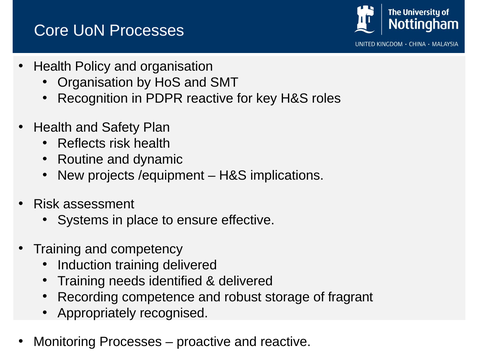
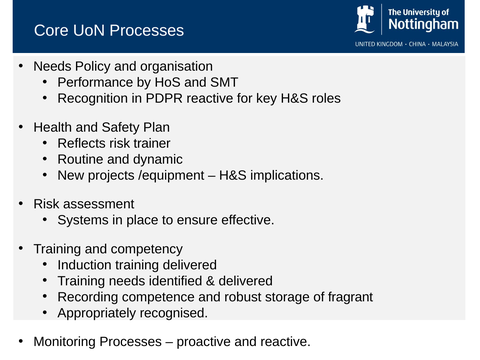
Health at (52, 67): Health -> Needs
Organisation at (95, 83): Organisation -> Performance
risk health: health -> trainer
